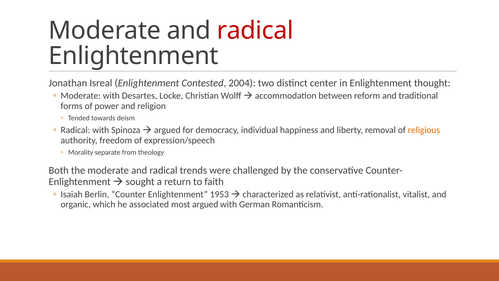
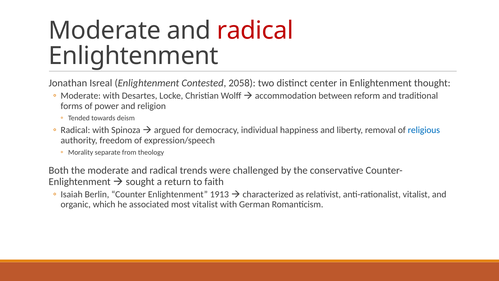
2004: 2004 -> 2058
religious colour: orange -> blue
1953: 1953 -> 1913
most argued: argued -> vitalist
